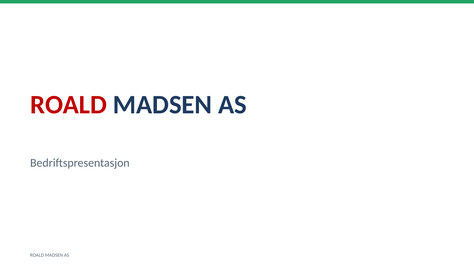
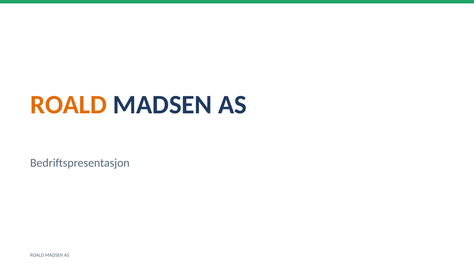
ROALD at (69, 105) colour: red -> orange
